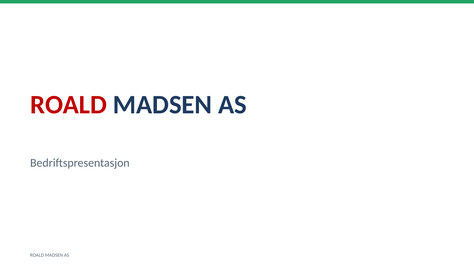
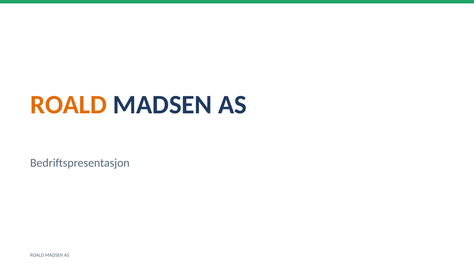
ROALD at (69, 105) colour: red -> orange
